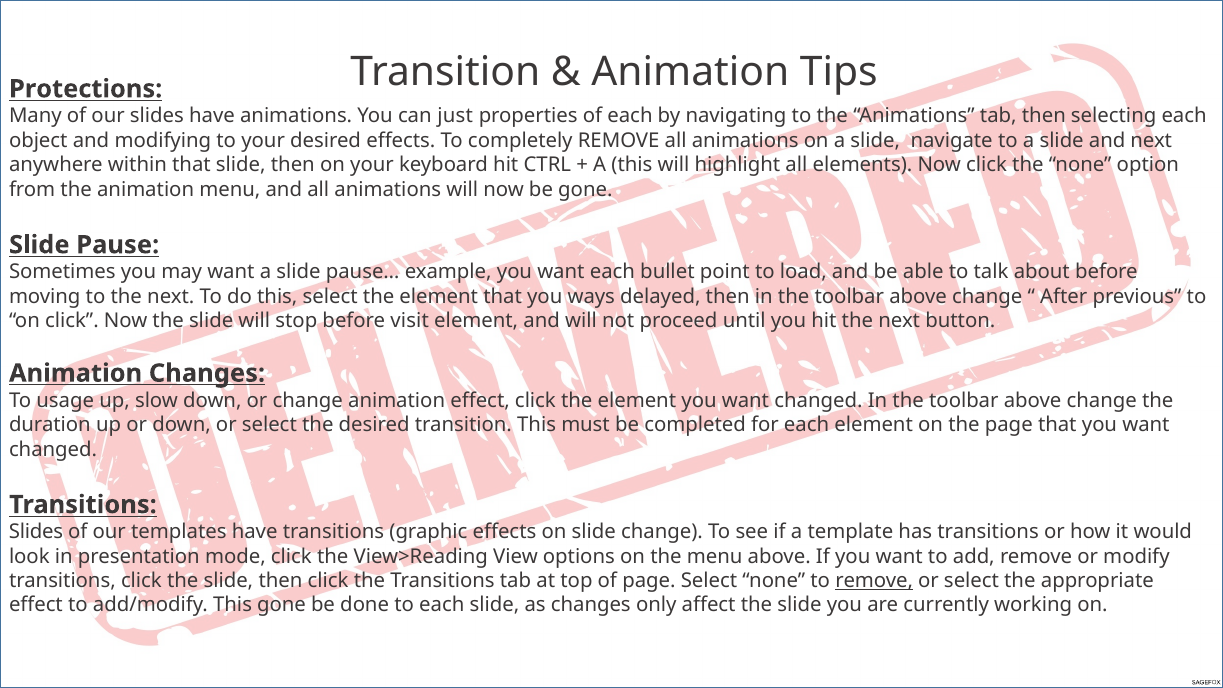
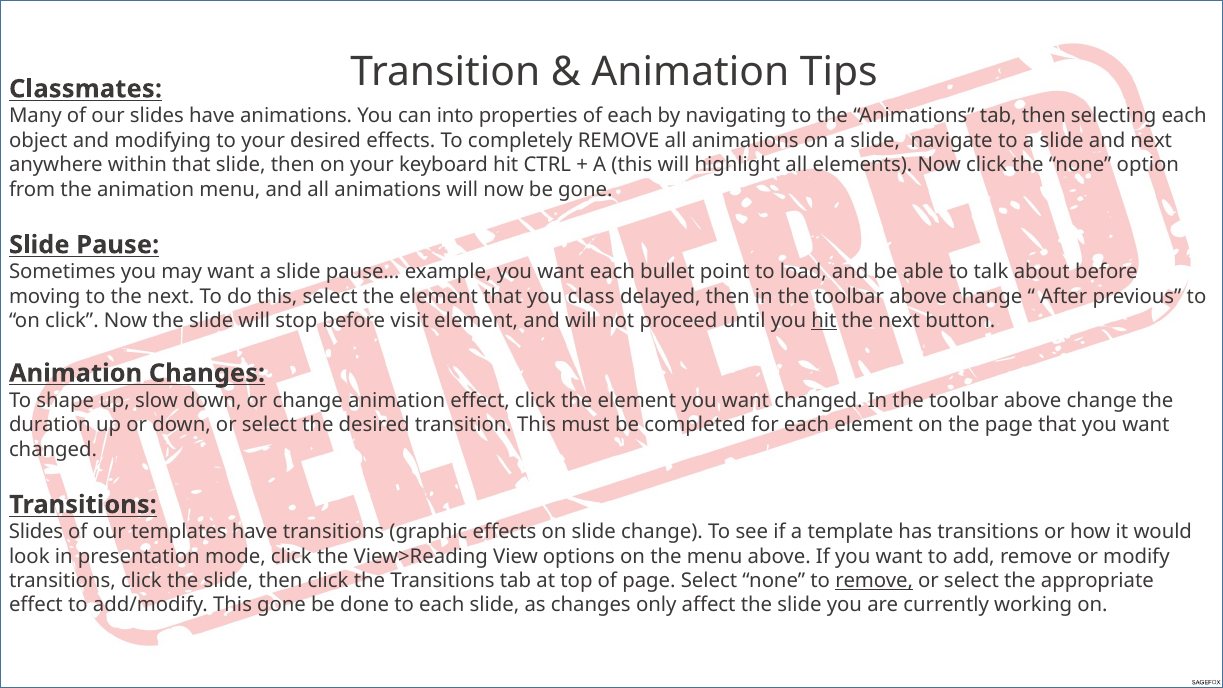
Protections: Protections -> Classmates
just: just -> into
ways: ways -> class
hit at (824, 321) underline: none -> present
usage: usage -> shape
